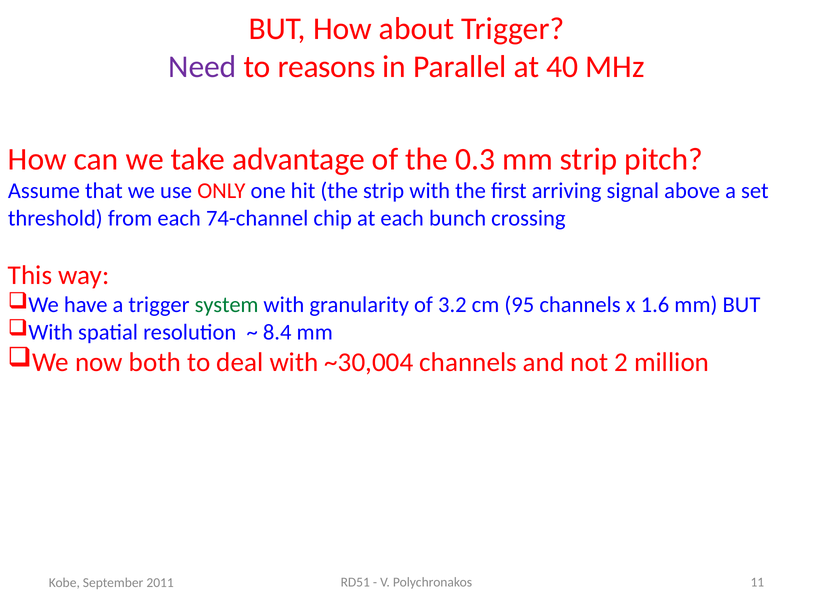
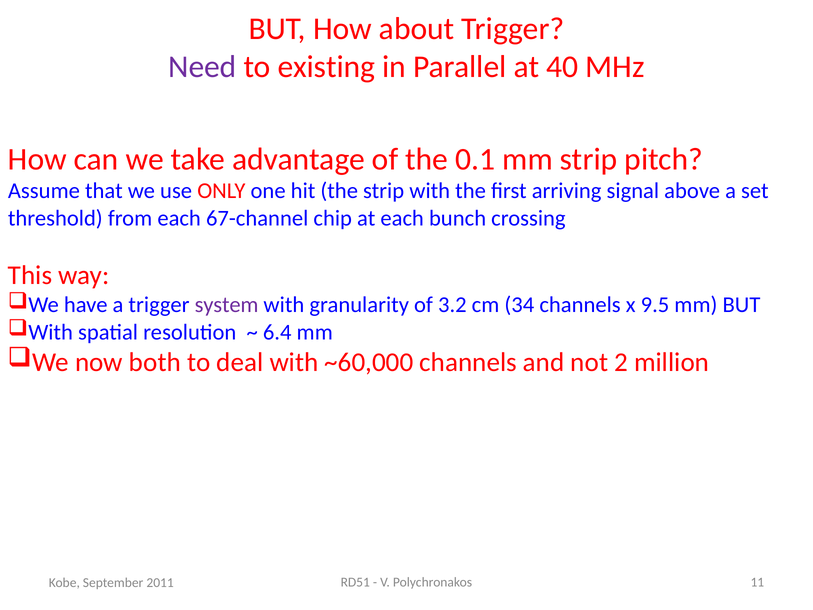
reasons: reasons -> existing
0.3: 0.3 -> 0.1
74-channel: 74-channel -> 67-channel
system colour: green -> purple
95: 95 -> 34
1.6: 1.6 -> 9.5
8.4: 8.4 -> 6.4
~30,004: ~30,004 -> ~60,000
